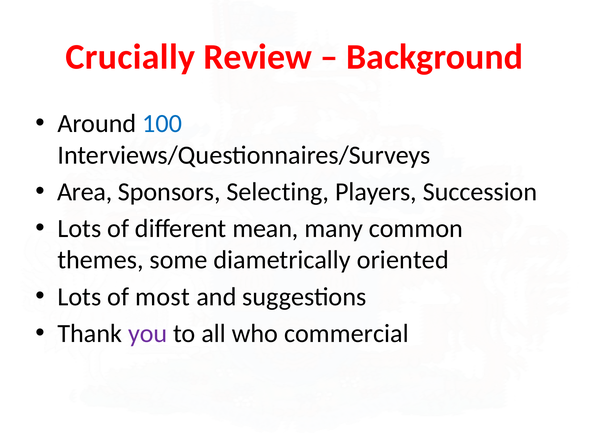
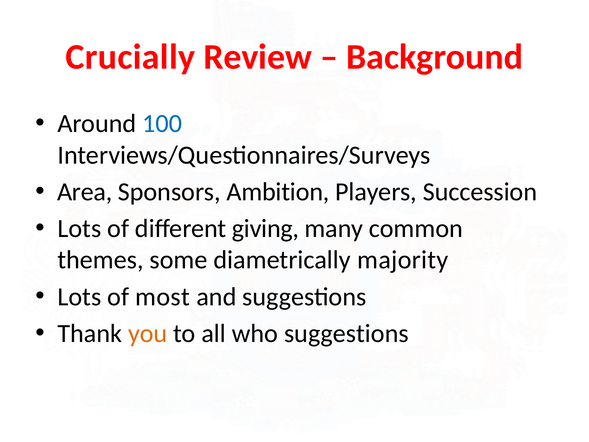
Selecting: Selecting -> Ambition
mean: mean -> giving
oriented: oriented -> majority
you colour: purple -> orange
who commercial: commercial -> suggestions
